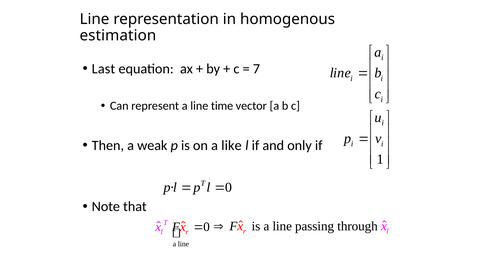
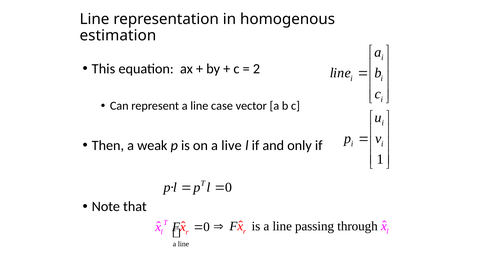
Last: Last -> This
7: 7 -> 2
time: time -> case
like: like -> live
